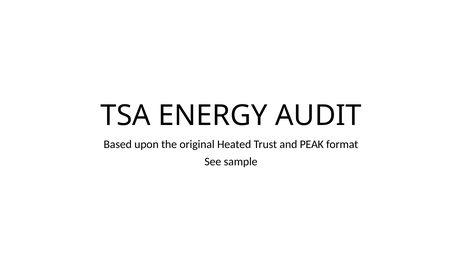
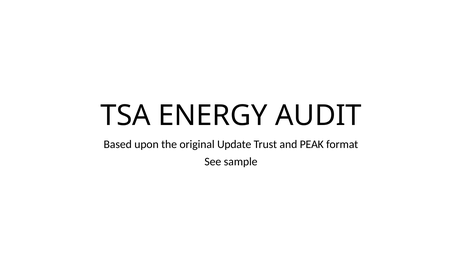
Heated: Heated -> Update
